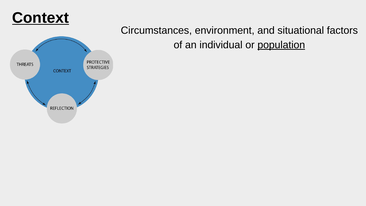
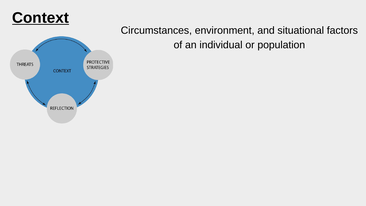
population underline: present -> none
